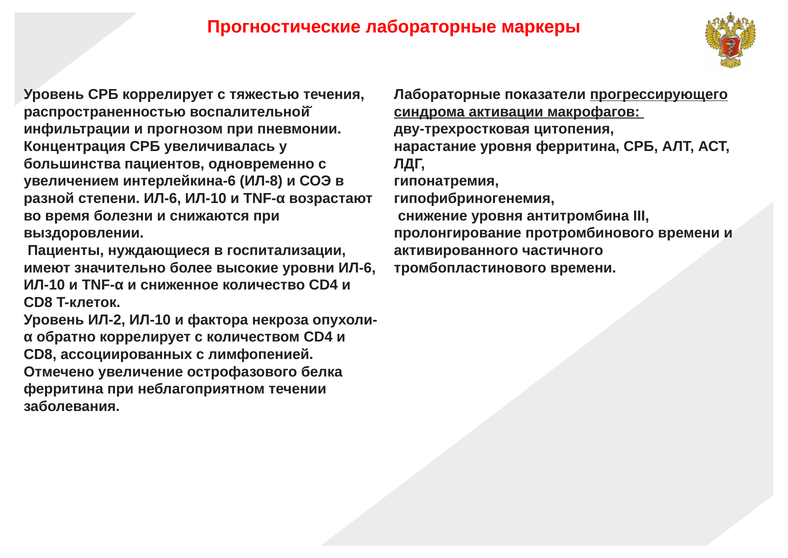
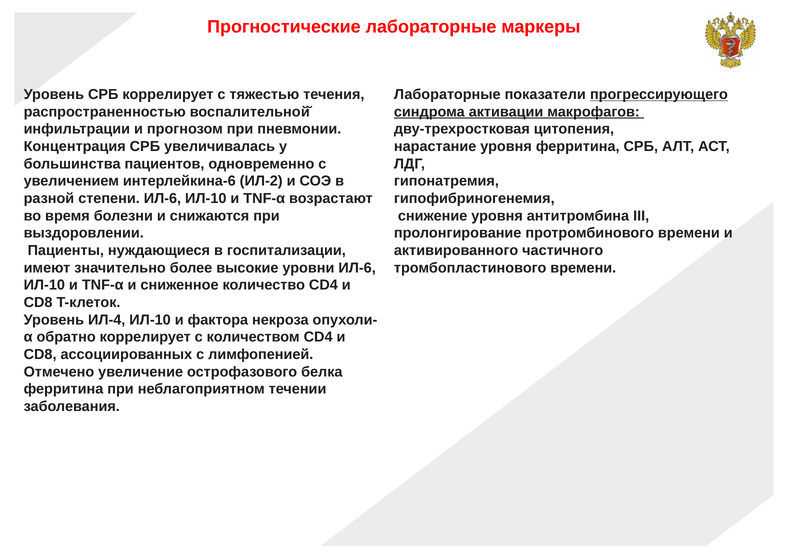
ИЛ-8: ИЛ-8 -> ИЛ-2
ИЛ-2: ИЛ-2 -> ИЛ-4
